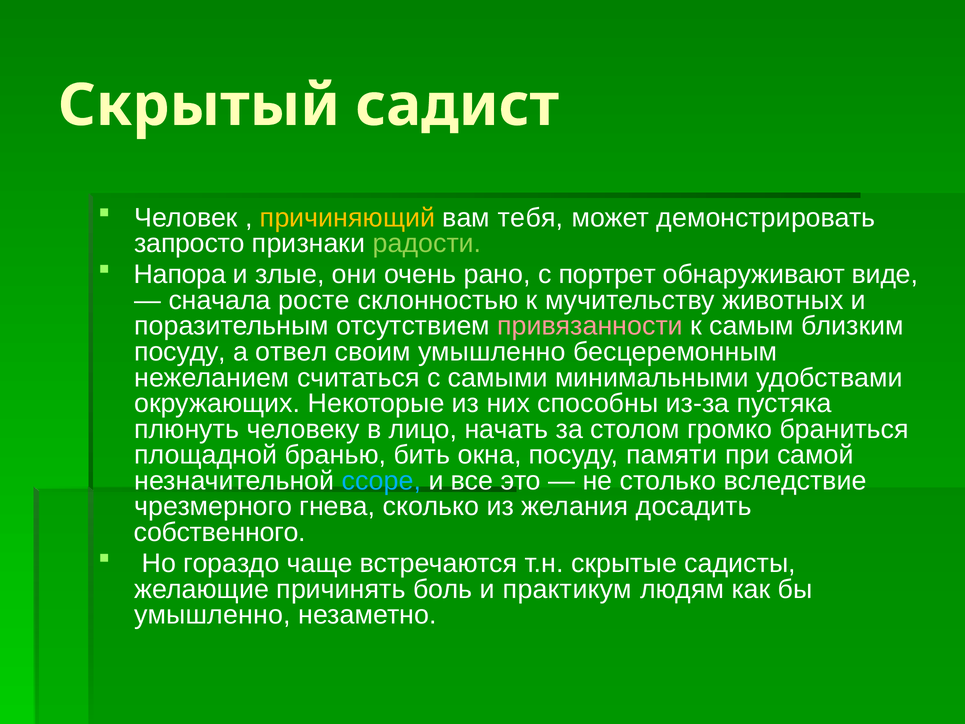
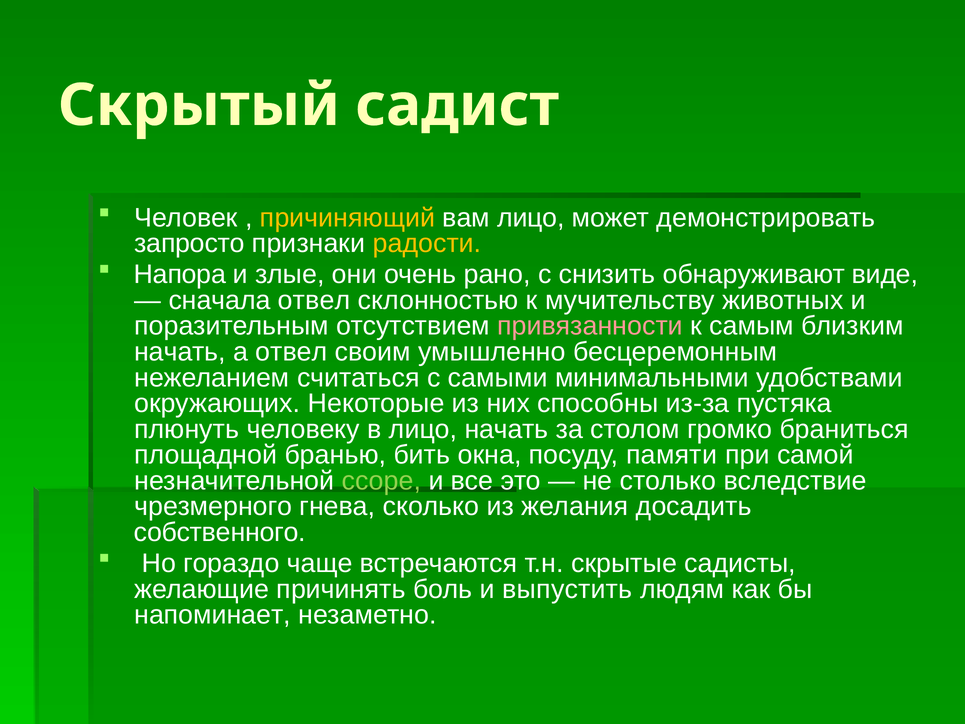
вам тебя: тебя -> лицо
радости colour: light green -> yellow
портрет: портрет -> снизить
сначала росте: росте -> отвел
посуду at (180, 352): посуду -> начать
ссоре colour: light blue -> light green
практикум: практикум -> выпустить
умышленно at (212, 615): умышленно -> напоминает
